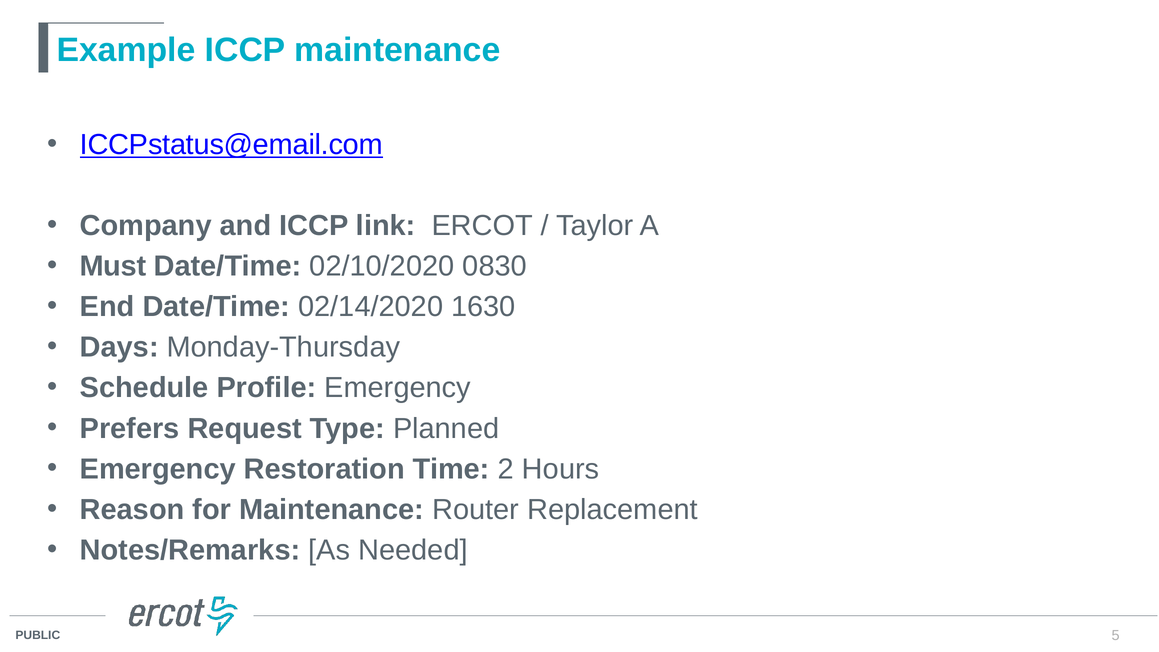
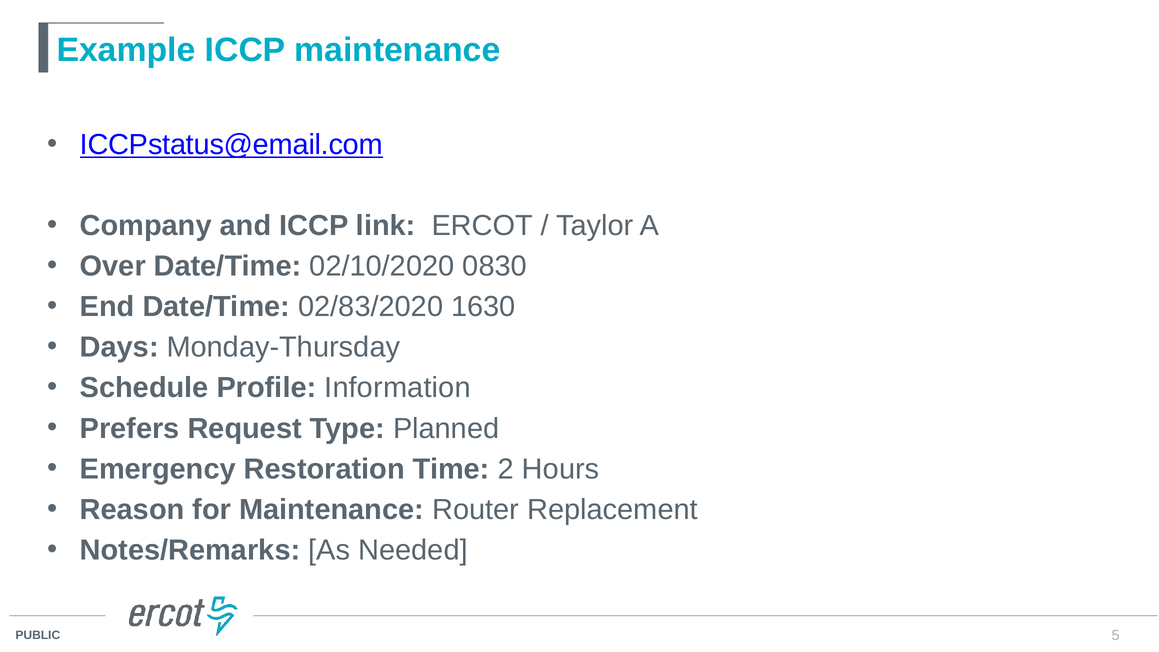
Must: Must -> Over
02/14/2020: 02/14/2020 -> 02/83/2020
Profile Emergency: Emergency -> Information
